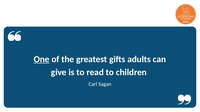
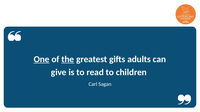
the underline: none -> present
